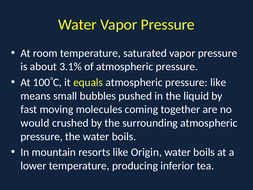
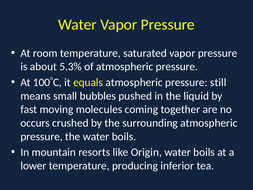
3.1%: 3.1% -> 5.3%
pressure like: like -> still
would: would -> occurs
